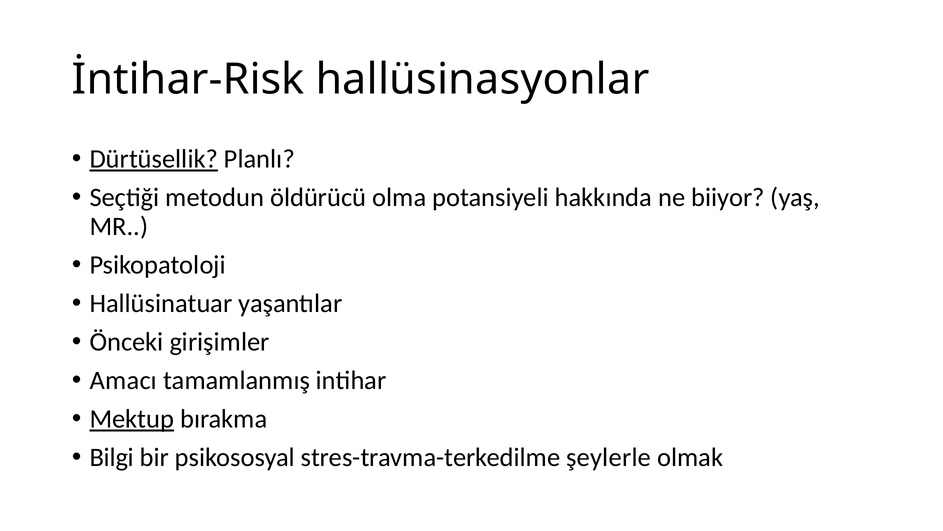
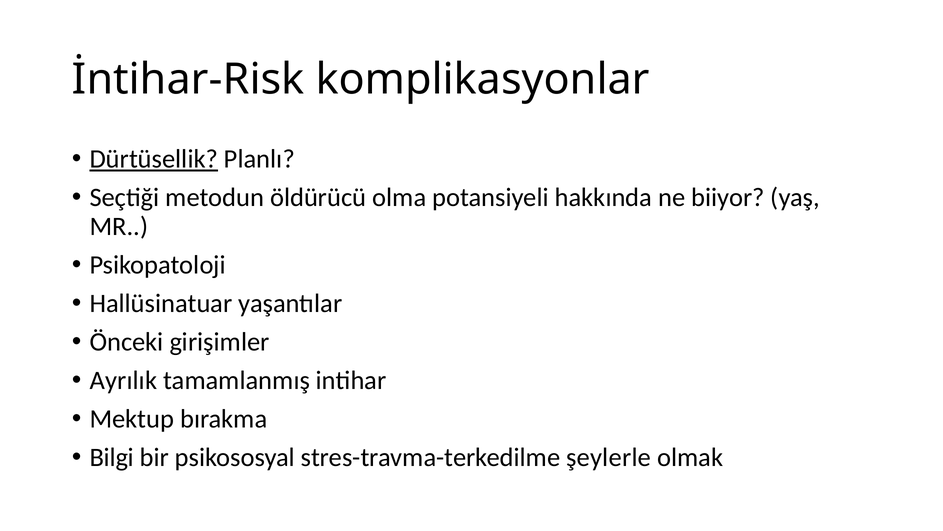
hallüsinasyonlar: hallüsinasyonlar -> komplikasyonlar
Amacı: Amacı -> Ayrılık
Mektup underline: present -> none
